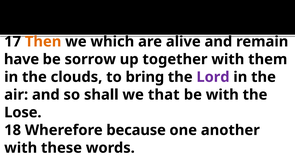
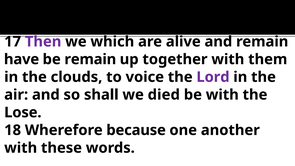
Then colour: orange -> purple
be sorrow: sorrow -> remain
bring: bring -> voice
that: that -> died
